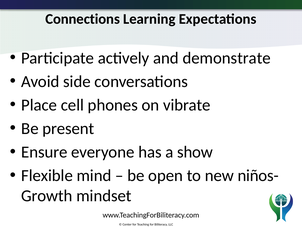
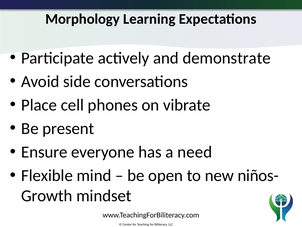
Connections: Connections -> Morphology
show: show -> need
